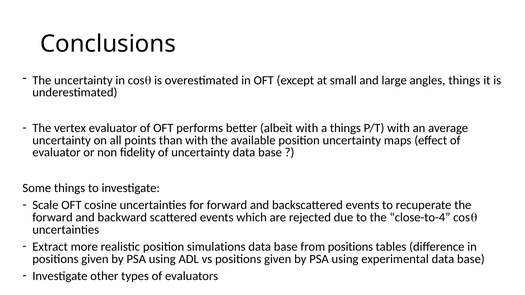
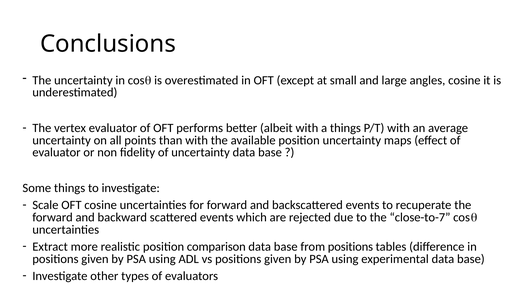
angles things: things -> cosine
close-to-4: close-to-4 -> close-to-7
simulations: simulations -> comparison
